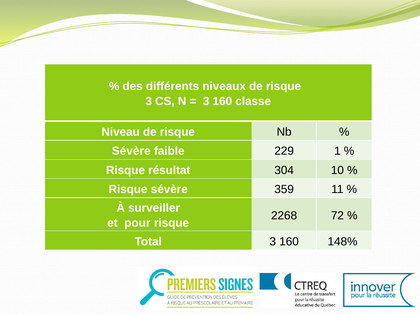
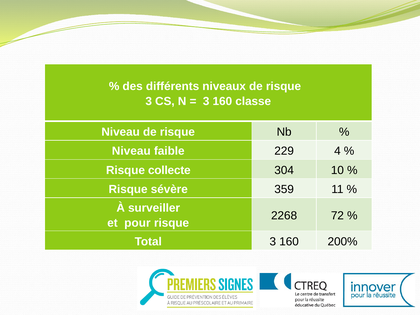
Sévère at (131, 151): Sévère -> Niveau
1: 1 -> 4
résultat: résultat -> collecte
148%: 148% -> 200%
